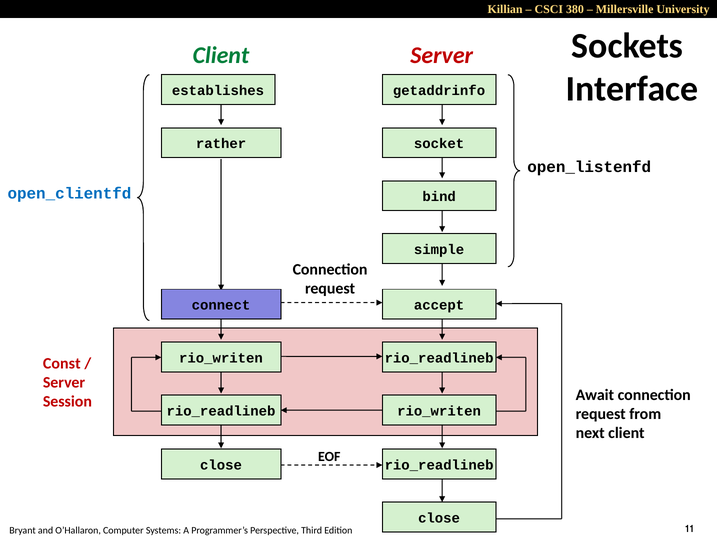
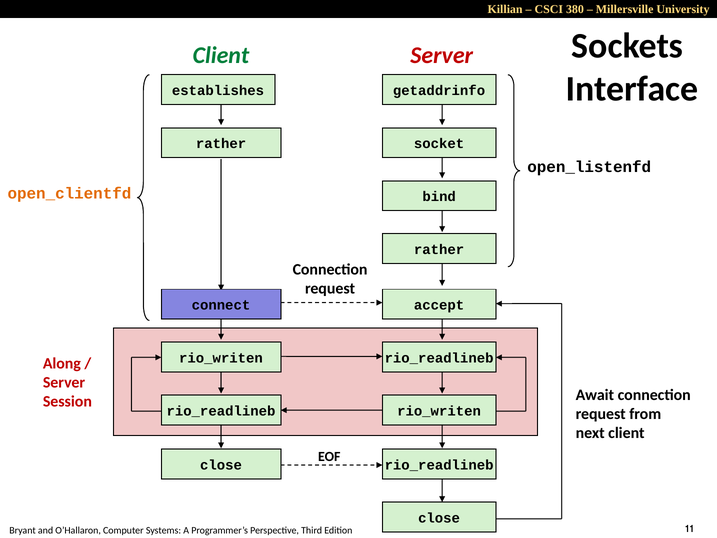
open_clientfd colour: blue -> orange
simple at (439, 249): simple -> rather
Const: Const -> Along
